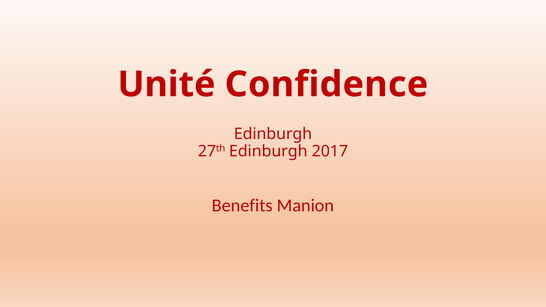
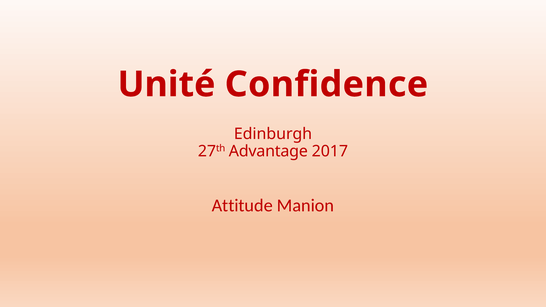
Edinburgh at (268, 151): Edinburgh -> Advantage
Benefits: Benefits -> Attitude
